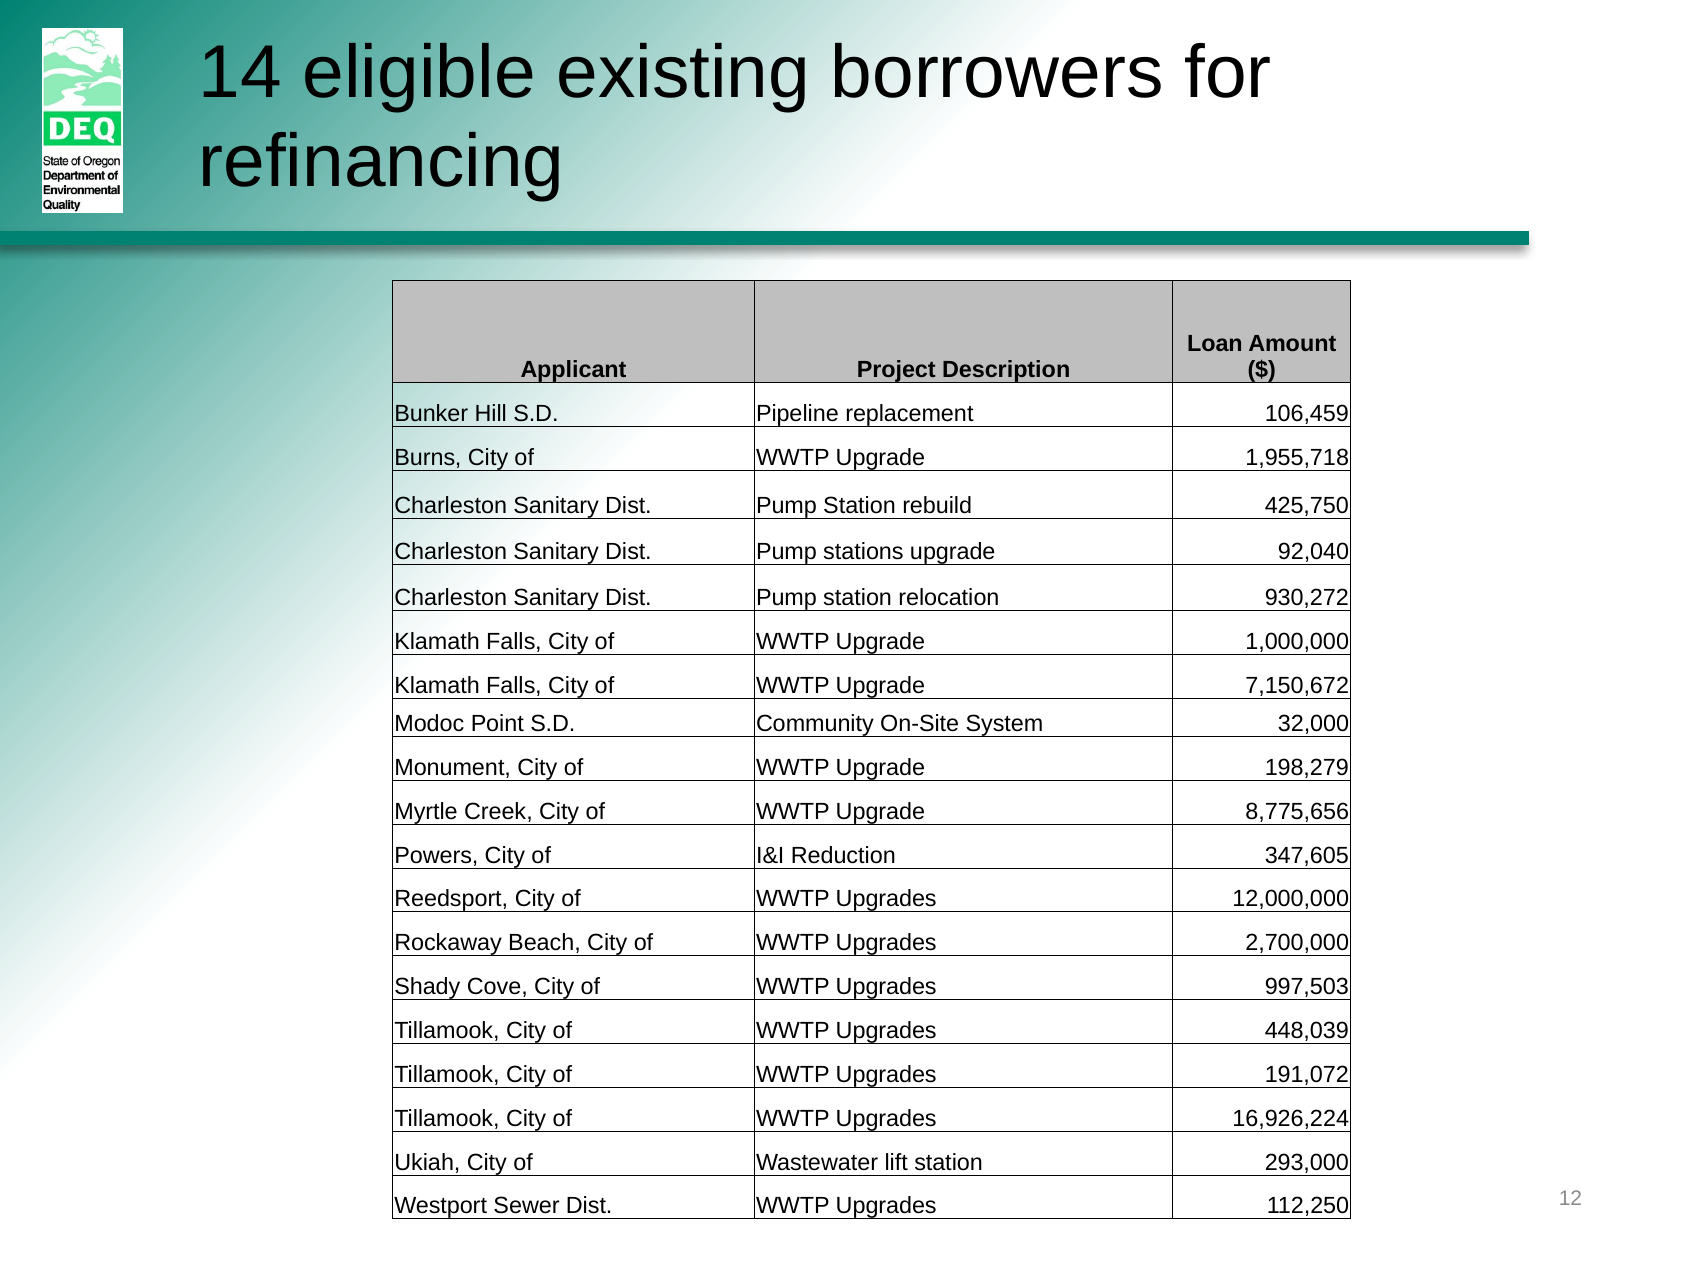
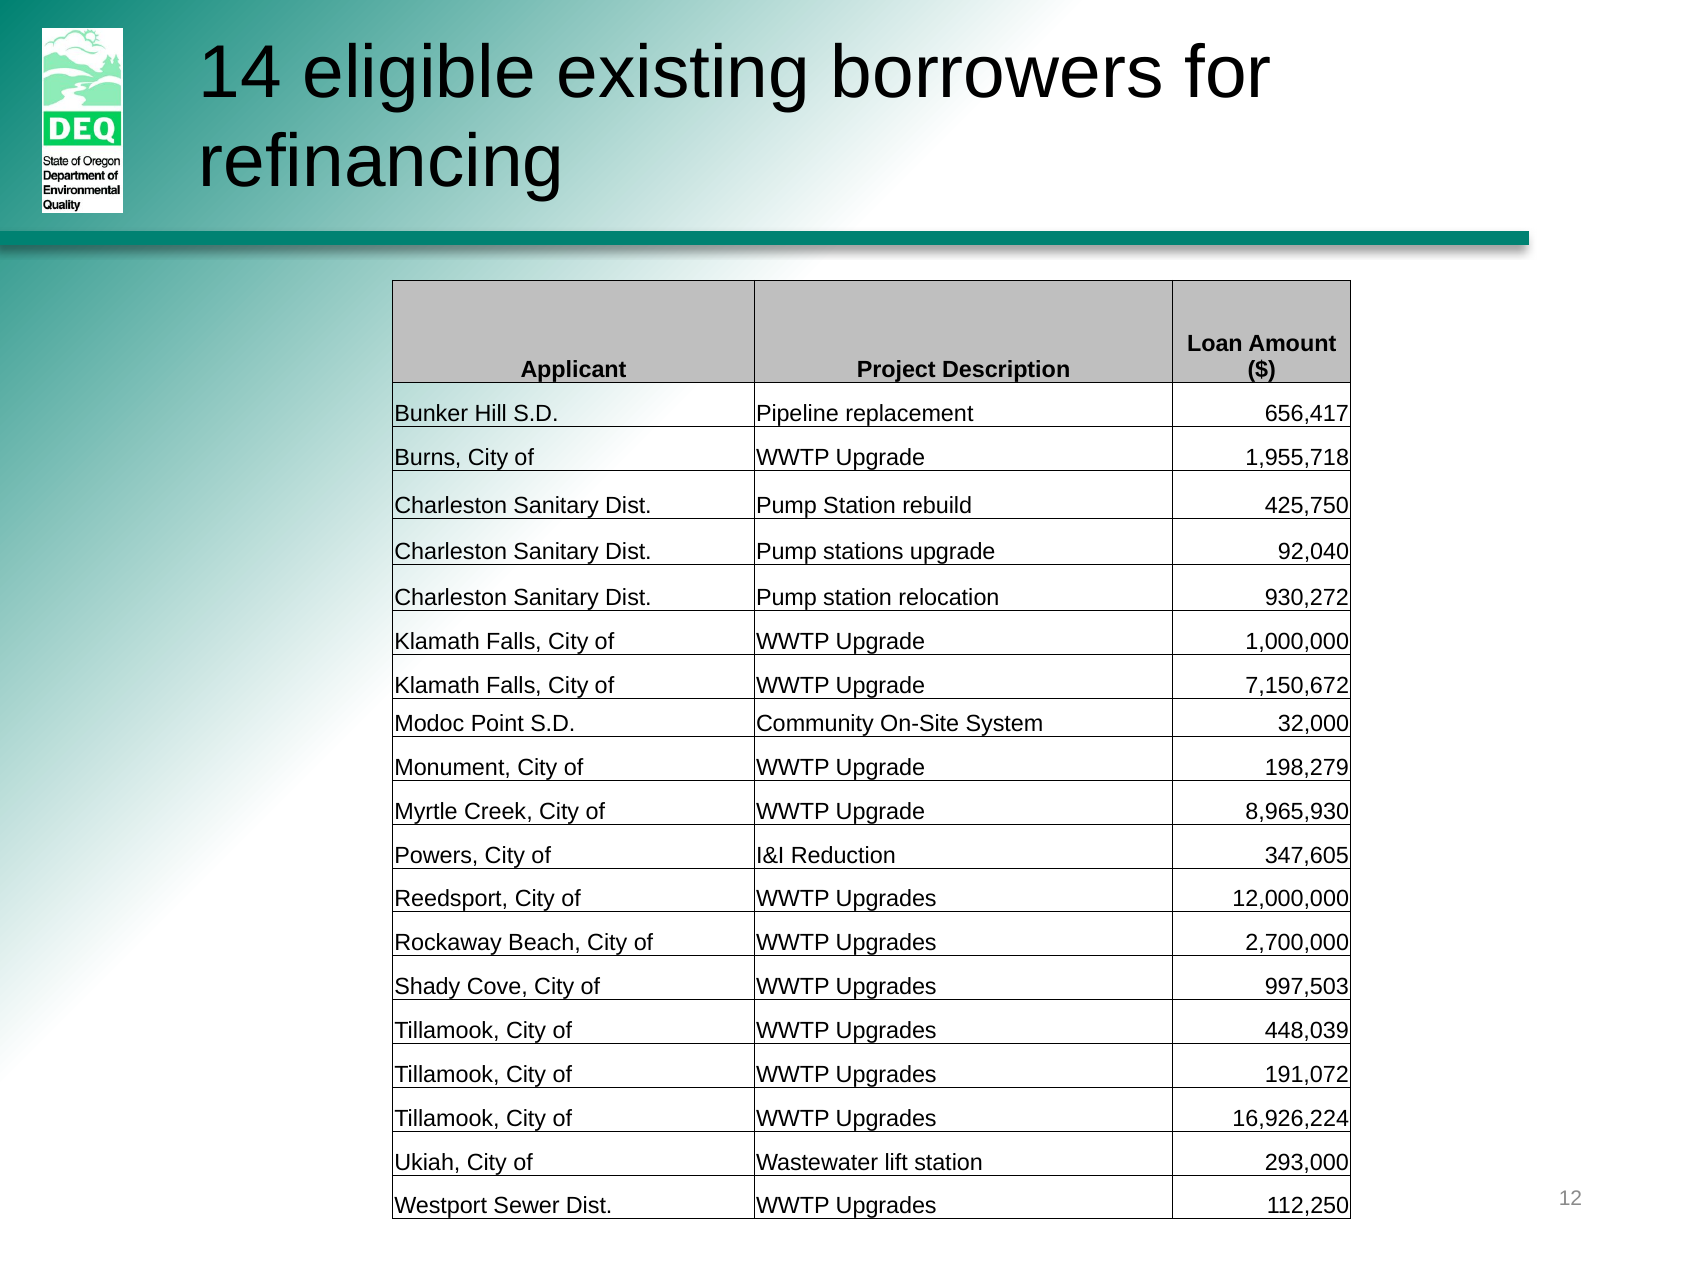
106,459: 106,459 -> 656,417
8,775,656: 8,775,656 -> 8,965,930
